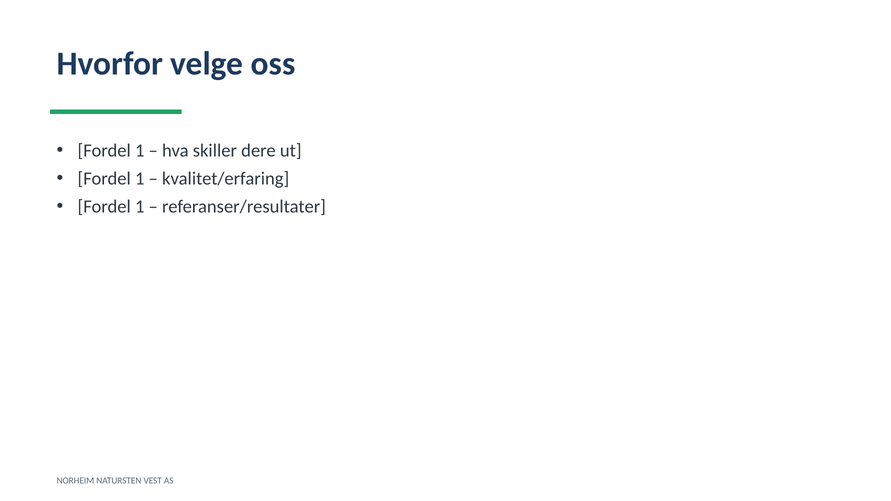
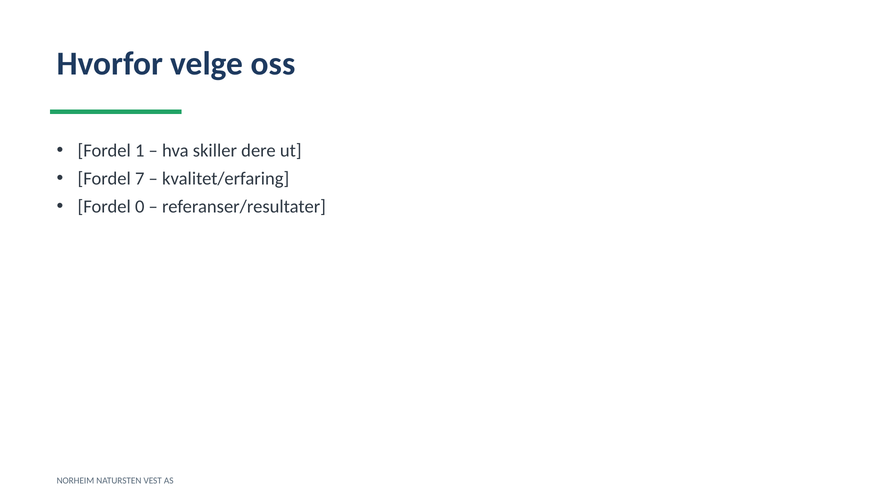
1 at (140, 179): 1 -> 7
1 at (140, 207): 1 -> 0
